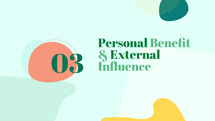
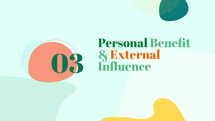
External colour: green -> orange
